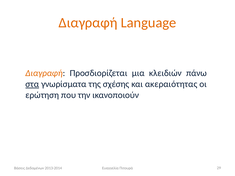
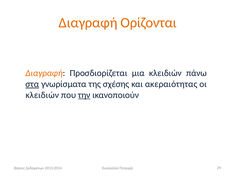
Language: Language -> Ορίζονται
ερώτηση at (42, 95): ερώτηση -> κλειδιών
την underline: none -> present
